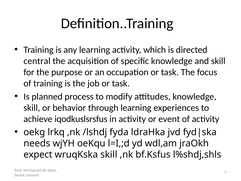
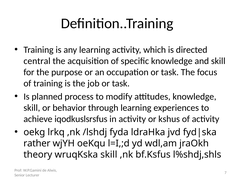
event: event -> kshus
needs: needs -> rather
expect: expect -> theory
